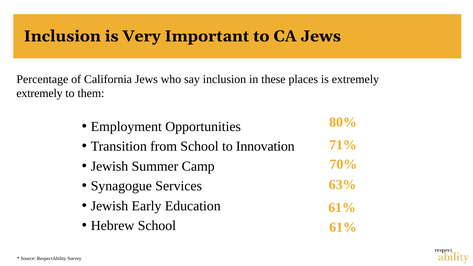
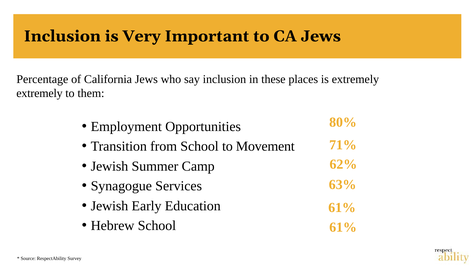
Innovation: Innovation -> Movement
70%: 70% -> 62%
